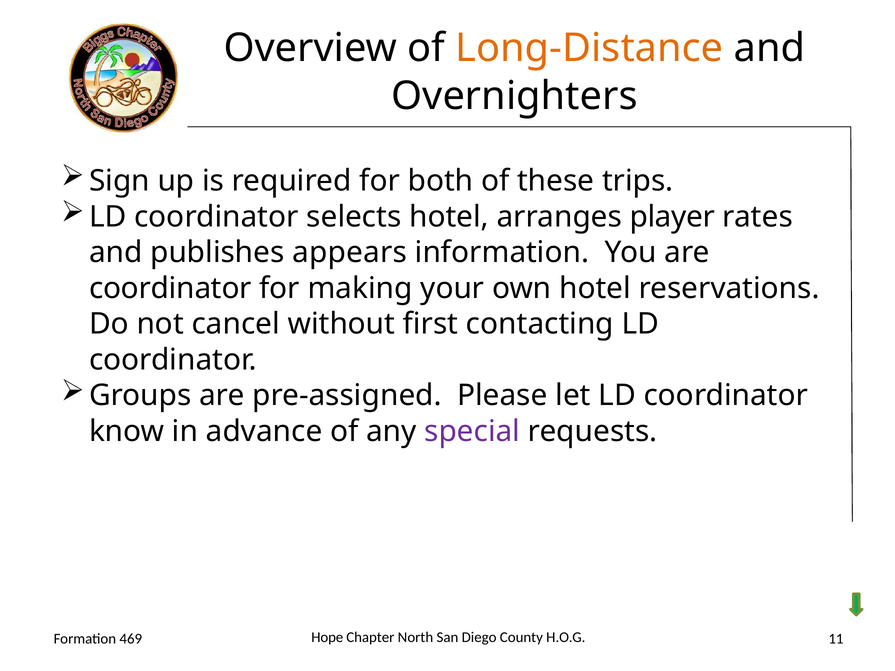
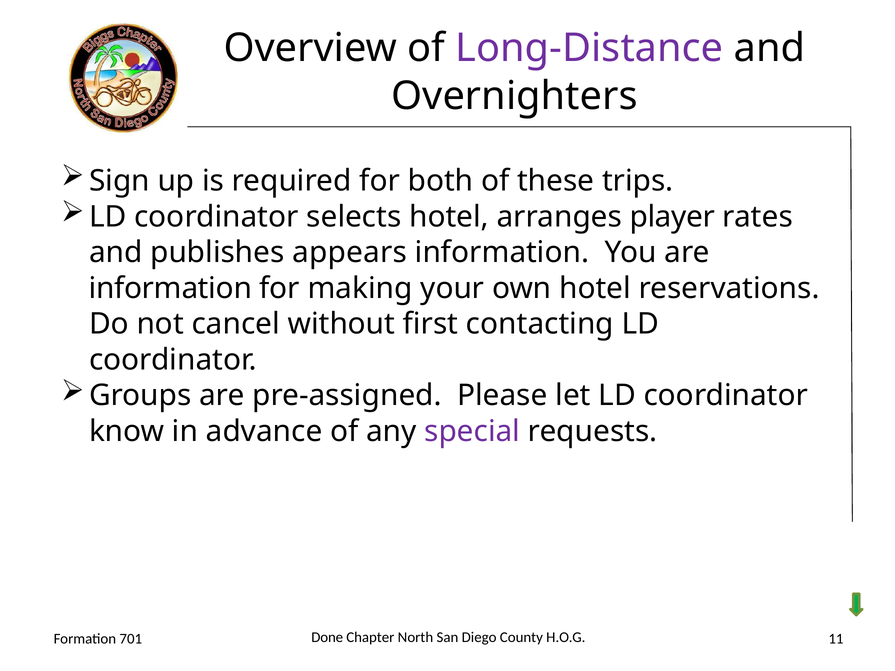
Long-Distance colour: orange -> purple
coordinator at (170, 288): coordinator -> information
Hope: Hope -> Done
469: 469 -> 701
